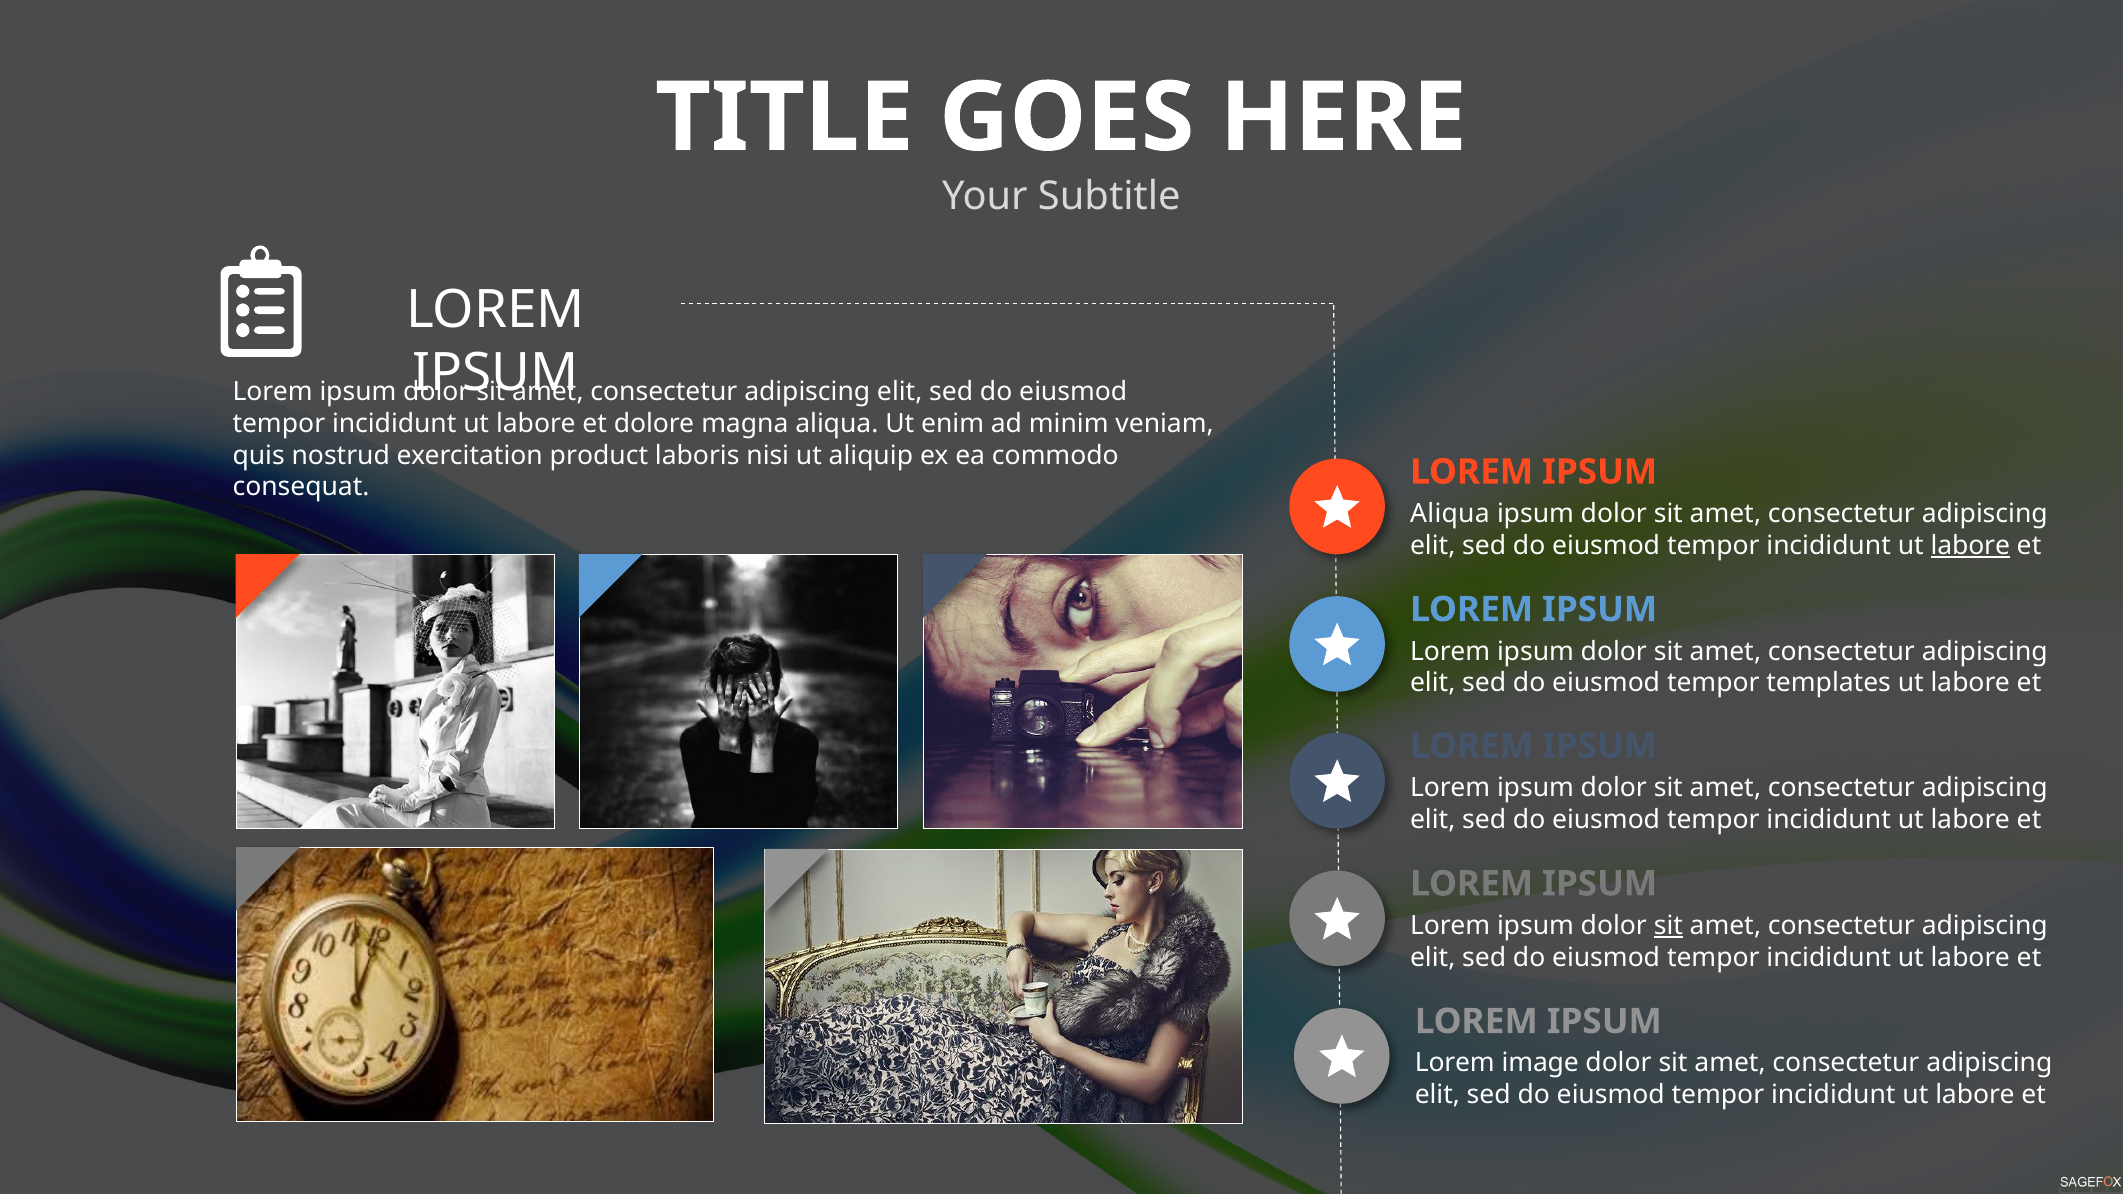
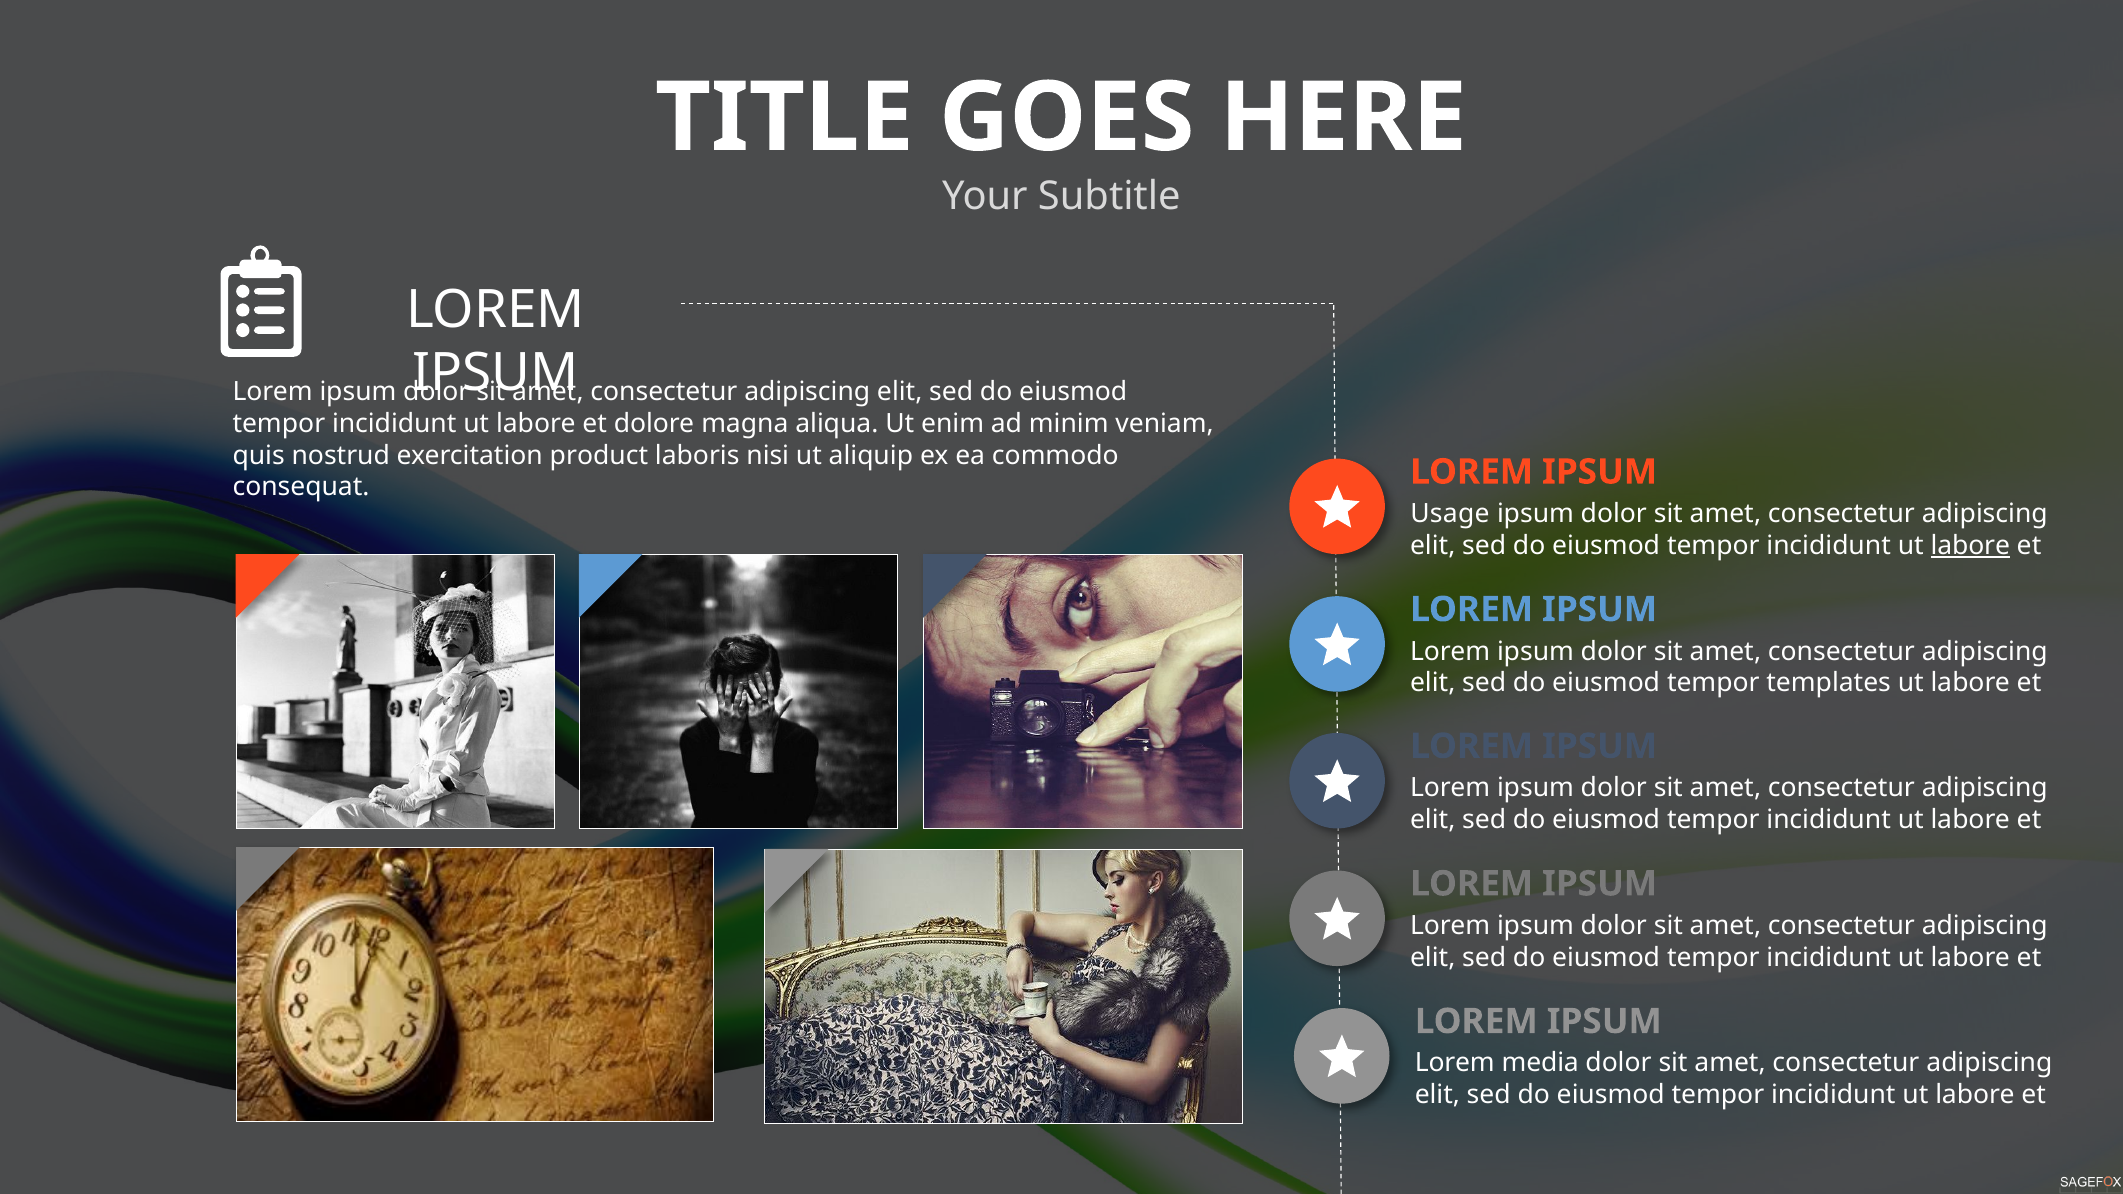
Aliqua at (1450, 514): Aliqua -> Usage
sit at (1668, 926) underline: present -> none
image: image -> media
